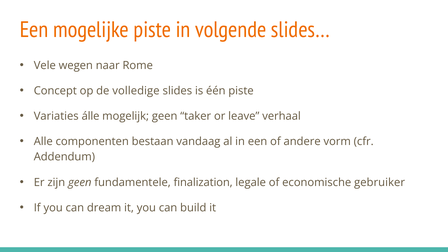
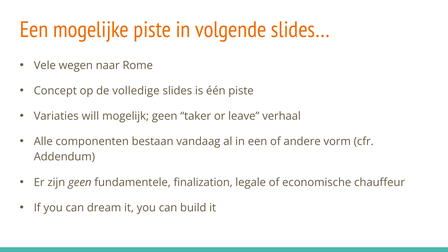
álle: álle -> will
gebruiker: gebruiker -> chauffeur
